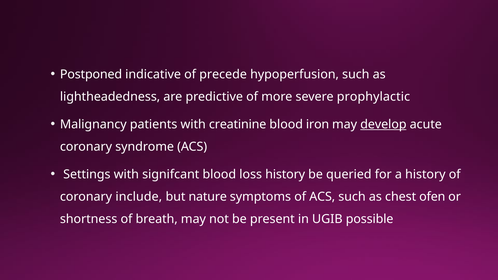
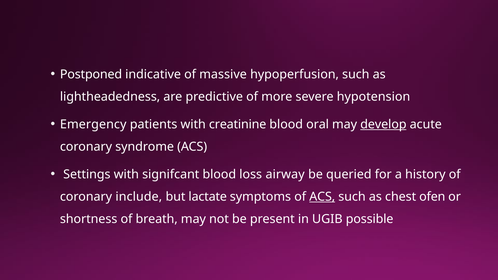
precede: precede -> massive
prophylactic: prophylactic -> hypotension
Malignancy: Malignancy -> Emergency
iron: iron -> oral
loss history: history -> airway
nature: nature -> lactate
ACS at (322, 197) underline: none -> present
